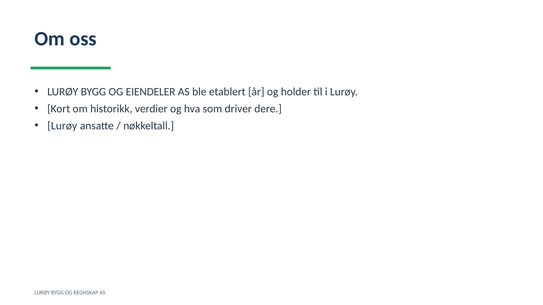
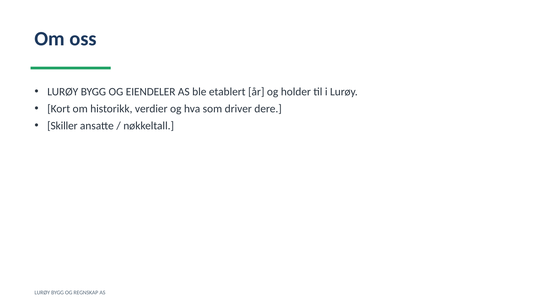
Lurøy at (62, 126): Lurøy -> Skiller
